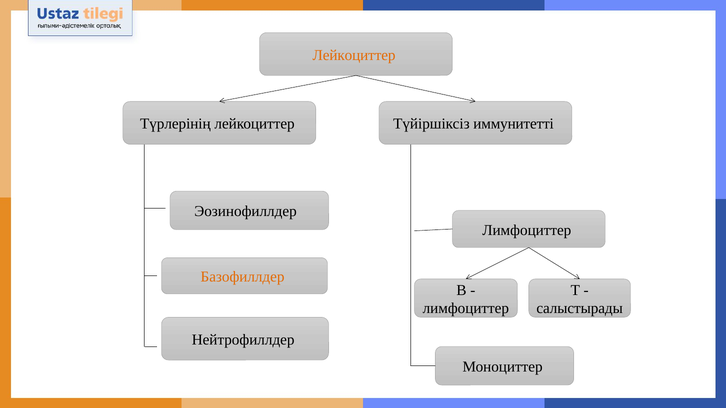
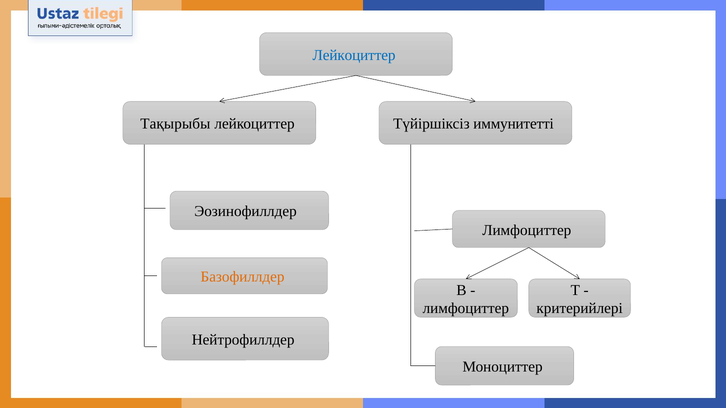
Лейкоциттер at (354, 55) colour: orange -> blue
Түрлерінің: Түрлерінің -> Тақырыбы
салыстырады: салыстырады -> критерийлері
